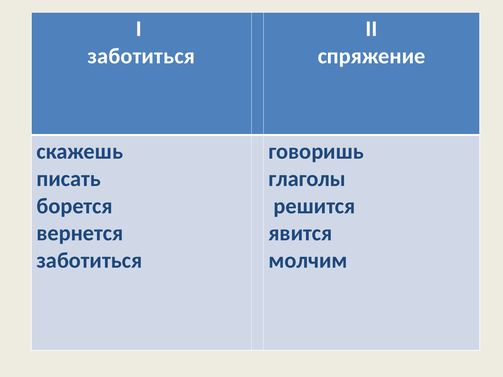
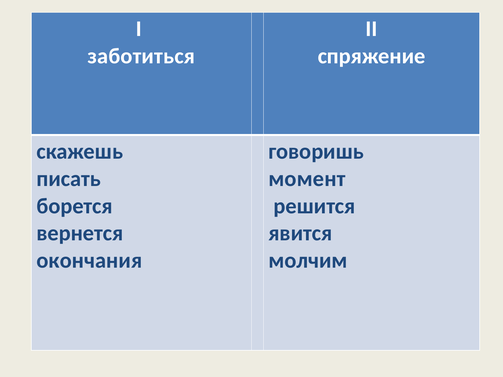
глаголы: глаголы -> момент
заботиться at (89, 261): заботиться -> окончания
